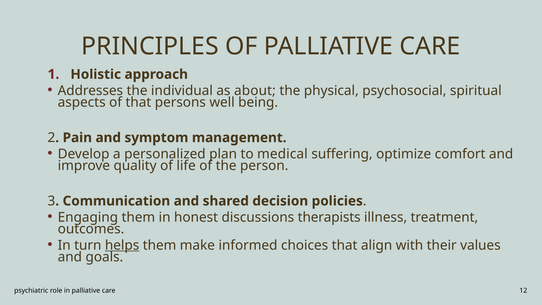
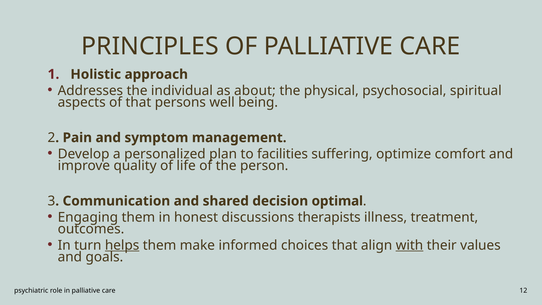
medical: medical -> facilities
policies: policies -> optimal
with underline: none -> present
